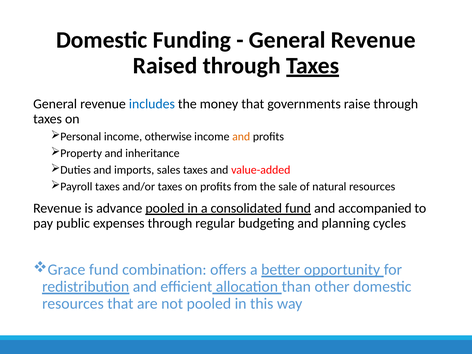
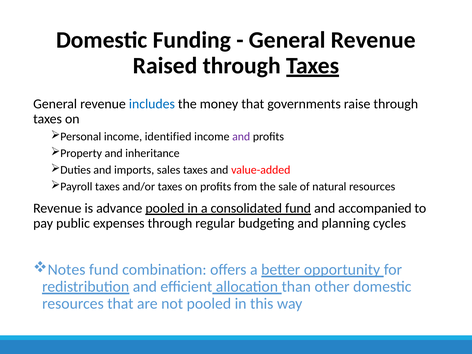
otherwise: otherwise -> identified
and at (241, 137) colour: orange -> purple
Grace: Grace -> Notes
